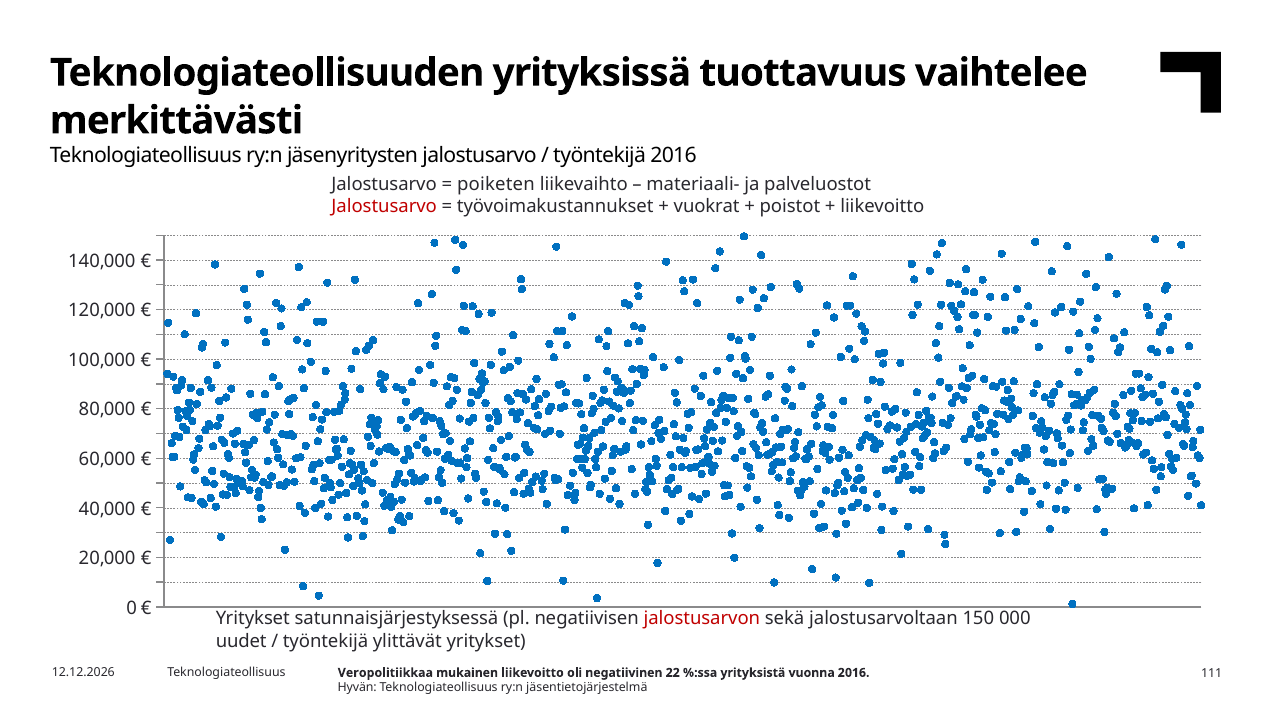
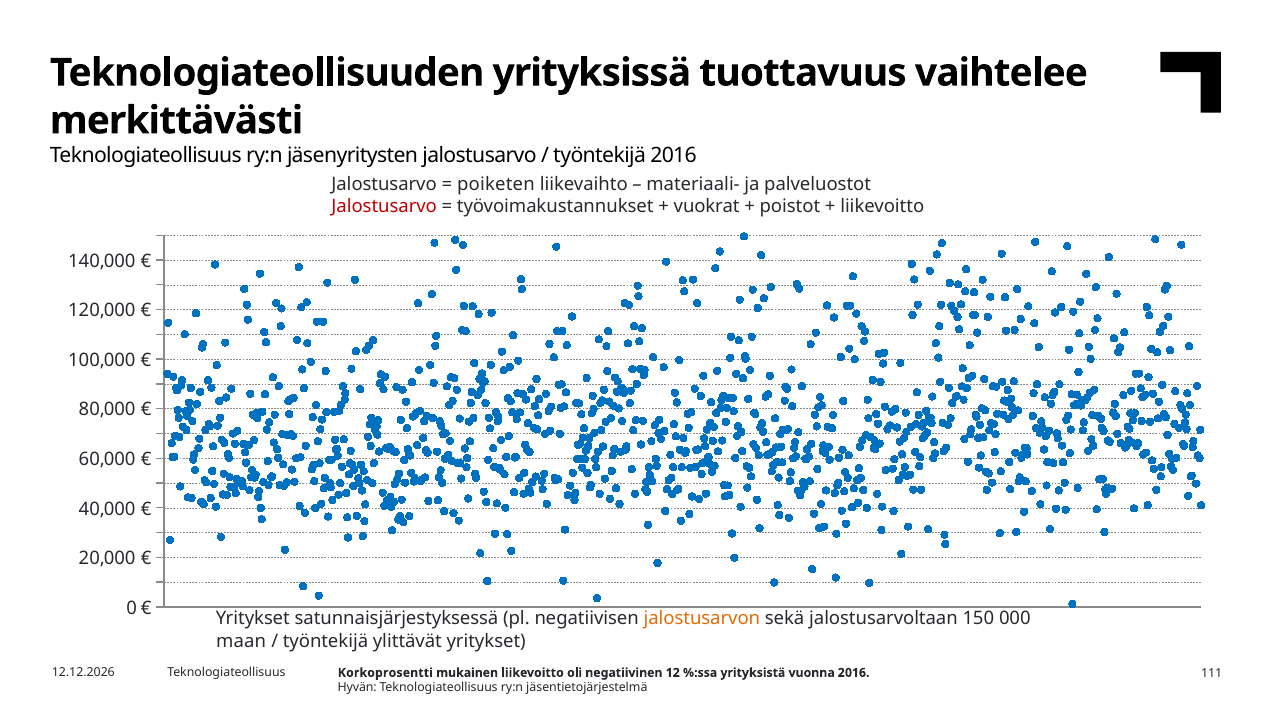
jalostusarvon colour: red -> orange
uudet: uudet -> maan
Veropolitiikkaa: Veropolitiikkaa -> Korkoprosentti
22: 22 -> 12
